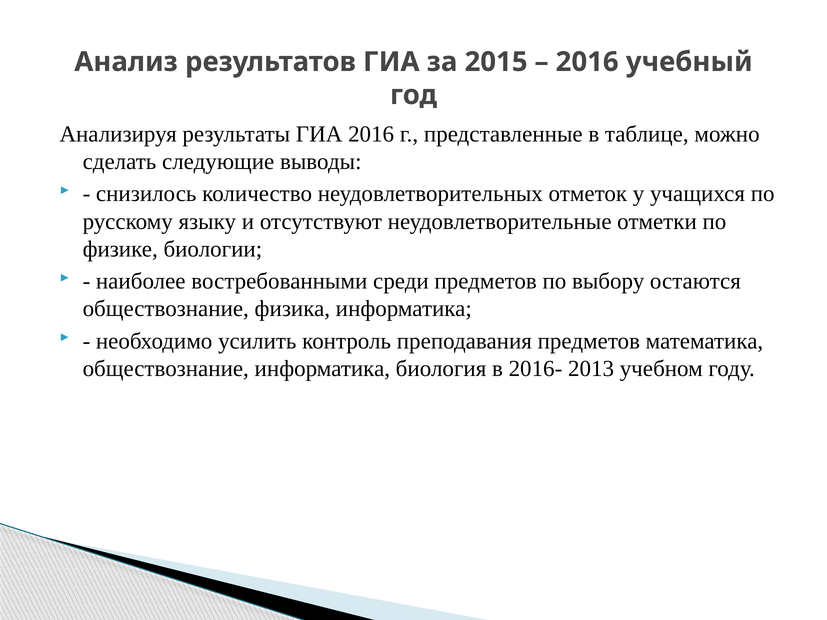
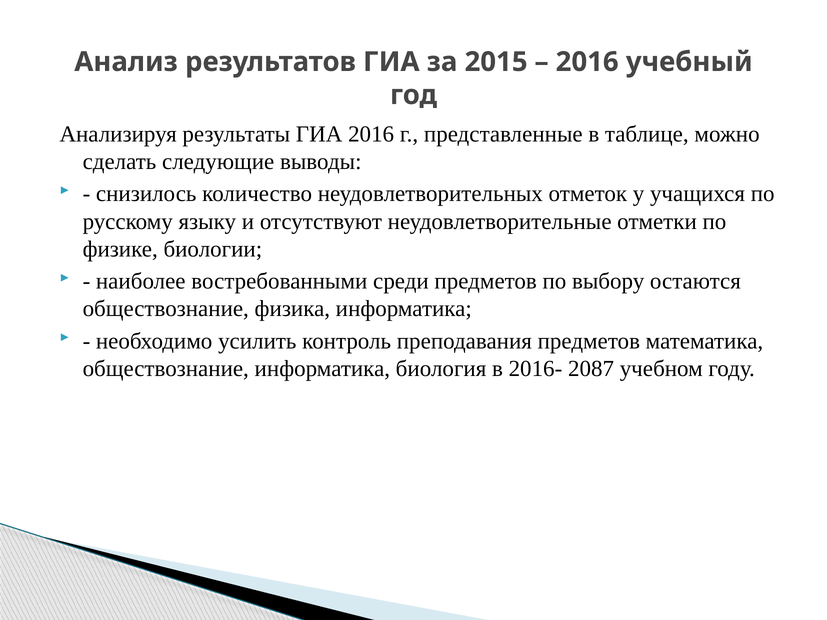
2013: 2013 -> 2087
